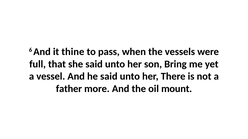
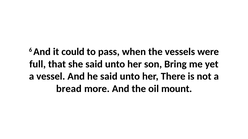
thine: thine -> could
father: father -> bread
